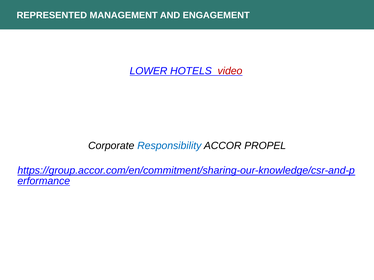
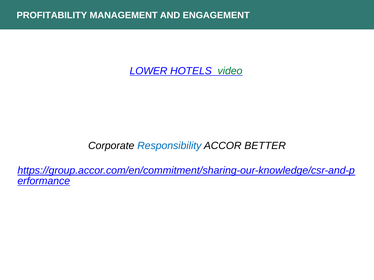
REPRESENTED: REPRESENTED -> PROFITABILITY
video colour: red -> green
PROPEL: PROPEL -> BETTER
